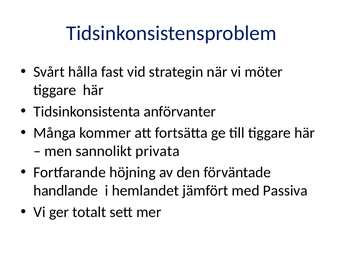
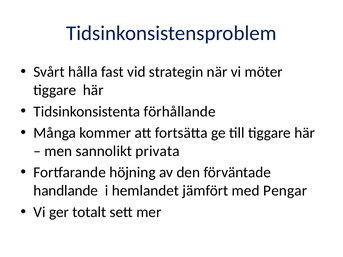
anförvanter: anförvanter -> förhållande
Passiva: Passiva -> Pengar
